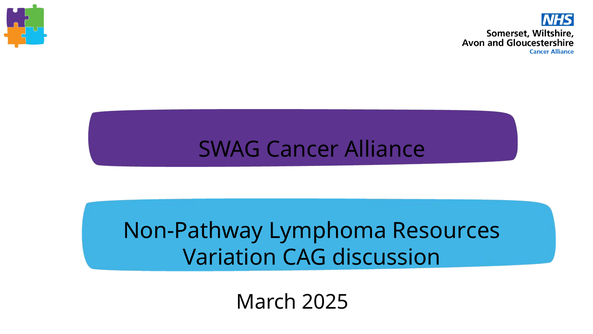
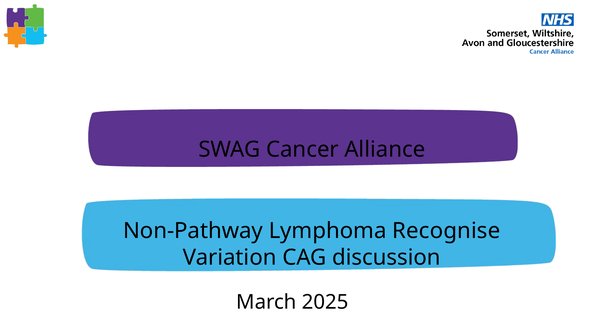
Resources: Resources -> Recognise
